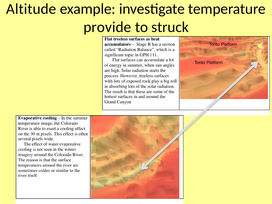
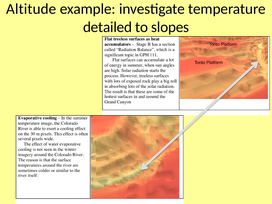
provide: provide -> detailed
struck: struck -> slopes
